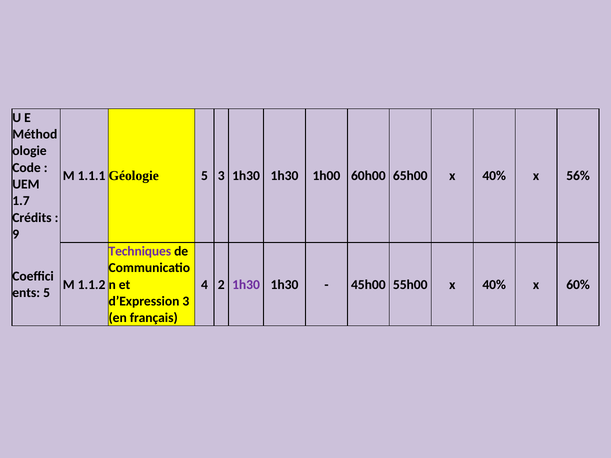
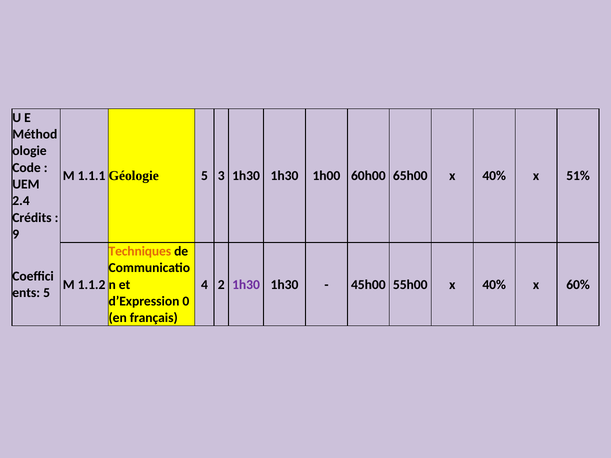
56%: 56% -> 51%
1.7: 1.7 -> 2.4
Techniques colour: purple -> orange
d’Expression 3: 3 -> 0
